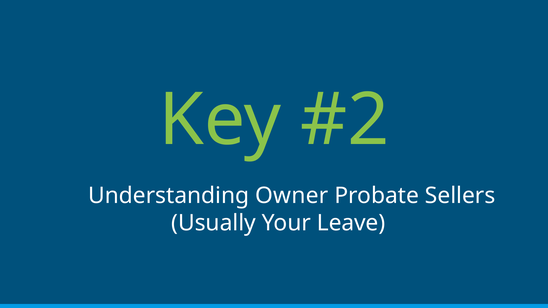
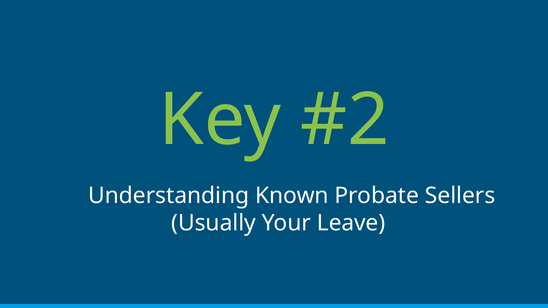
Owner: Owner -> Known
